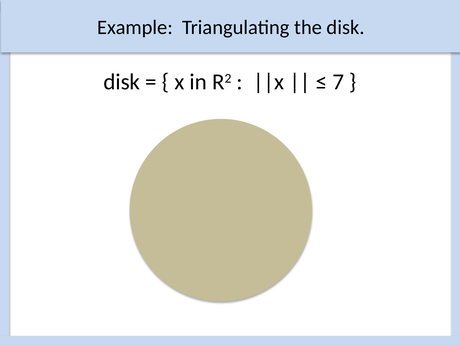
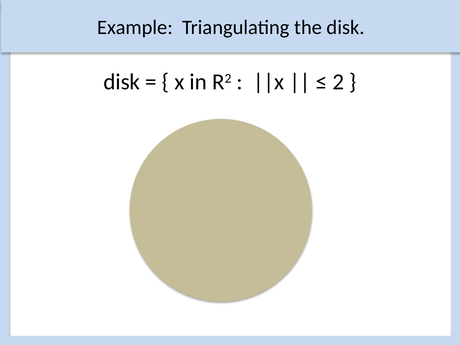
7: 7 -> 2
